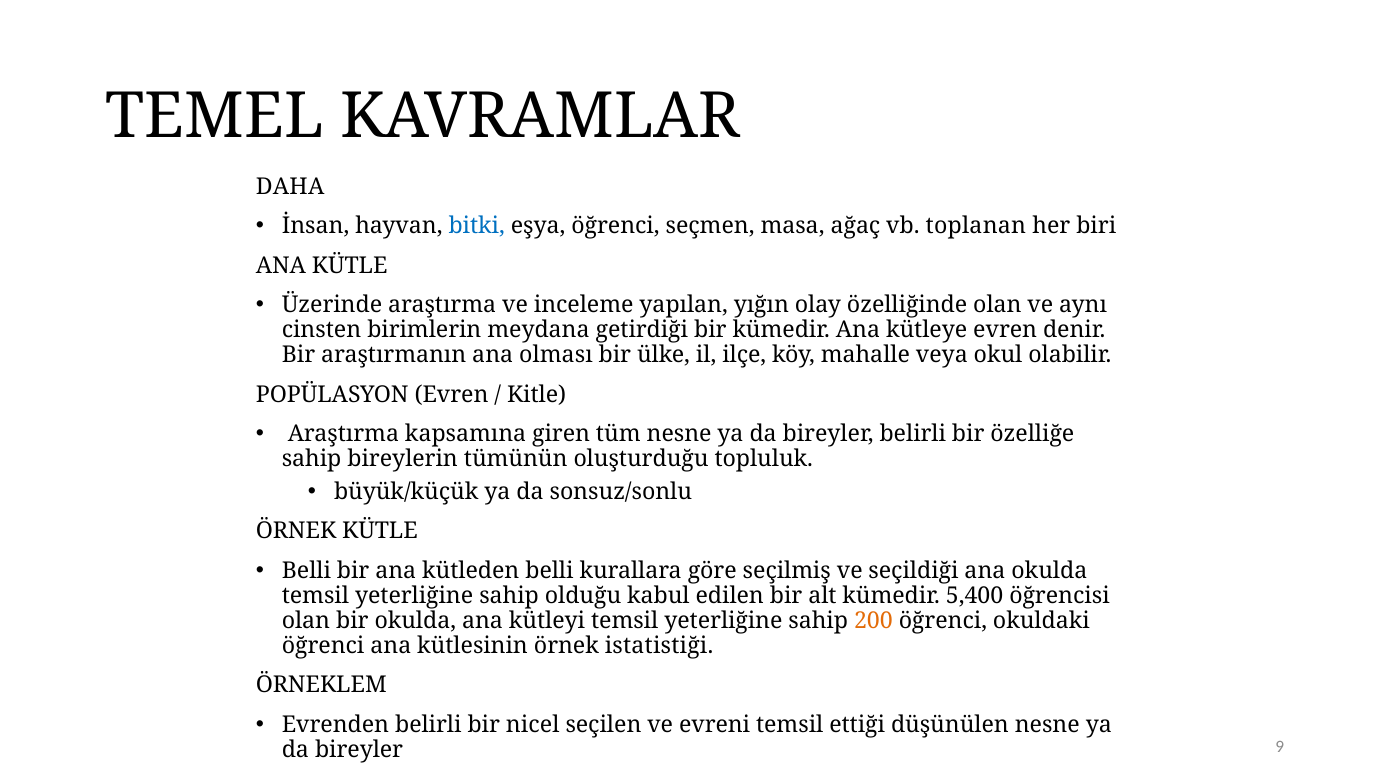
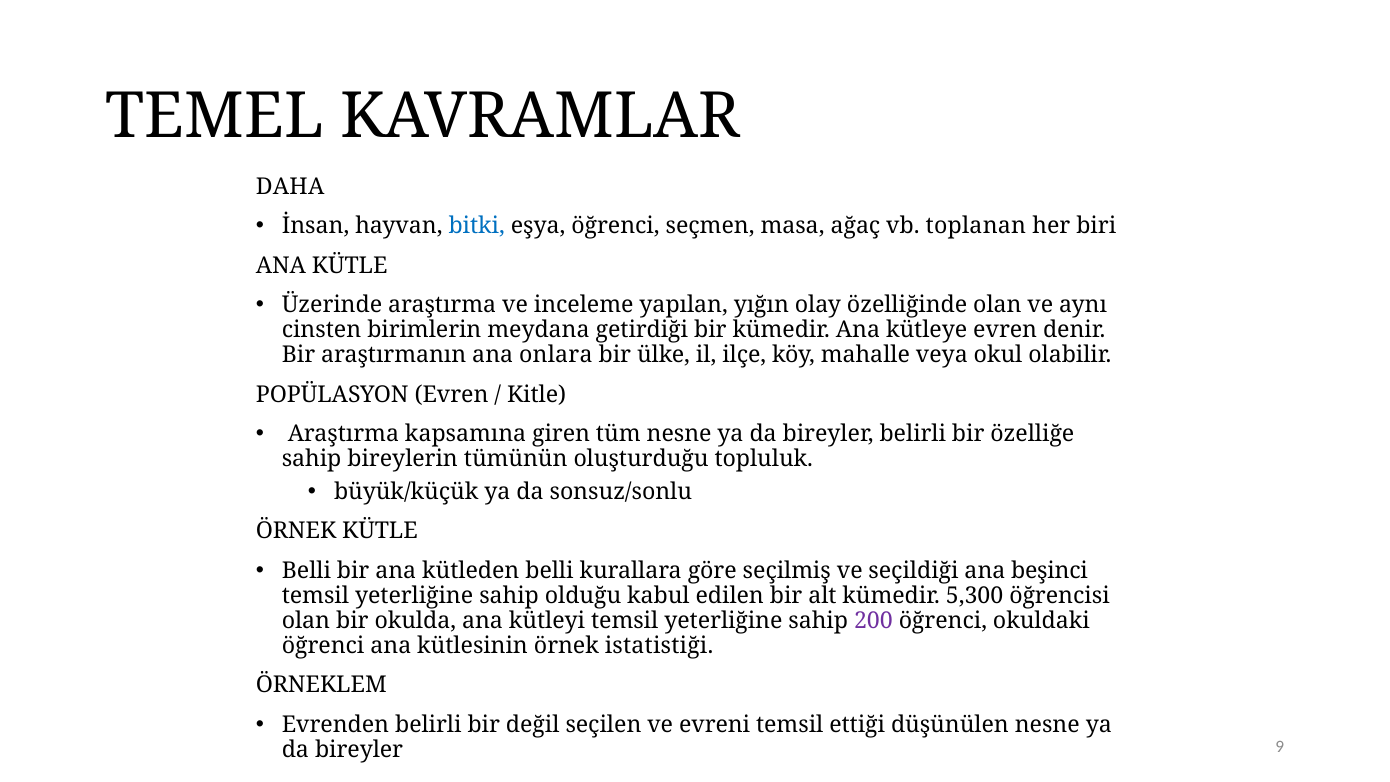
olması: olması -> onlara
ana okulda: okulda -> beşinci
5,400: 5,400 -> 5,300
200 colour: orange -> purple
nicel: nicel -> değil
